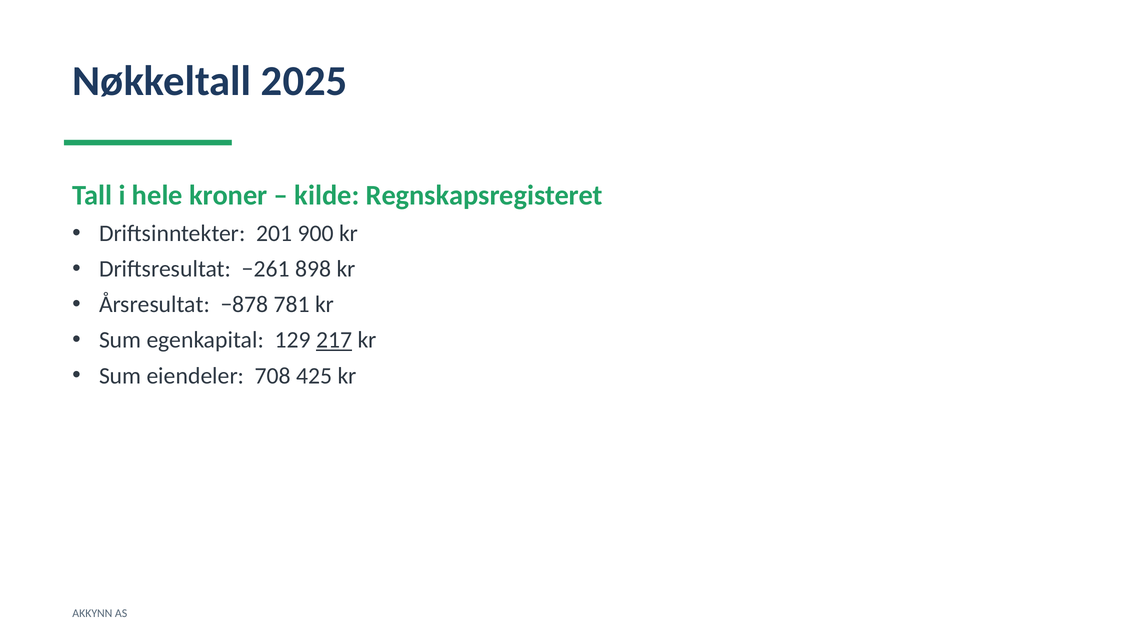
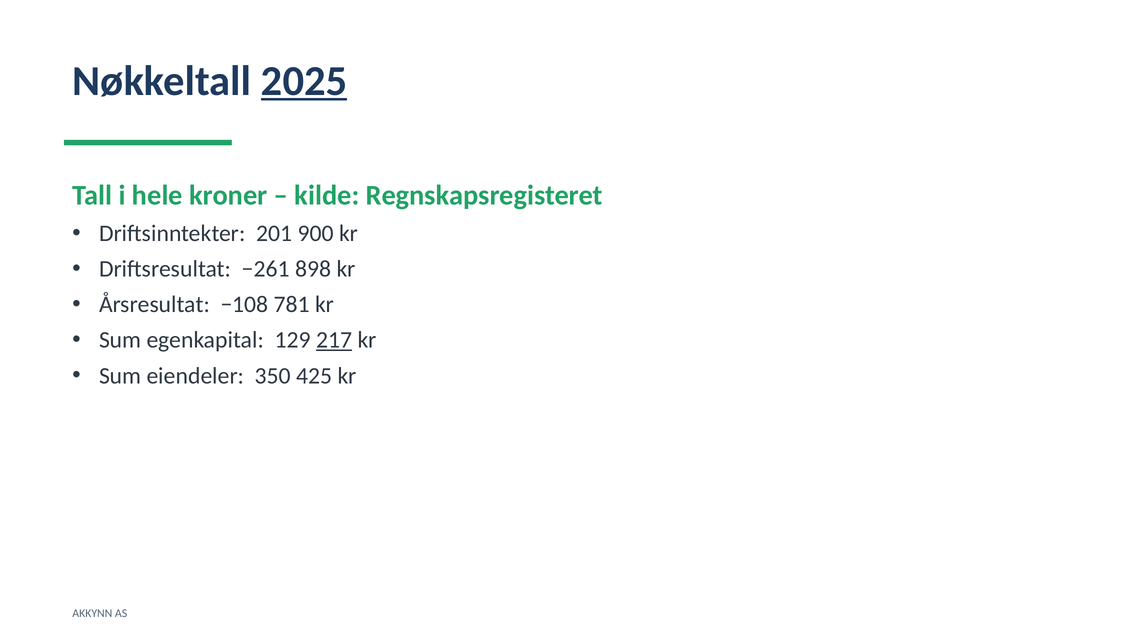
2025 underline: none -> present
−878: −878 -> −108
708: 708 -> 350
